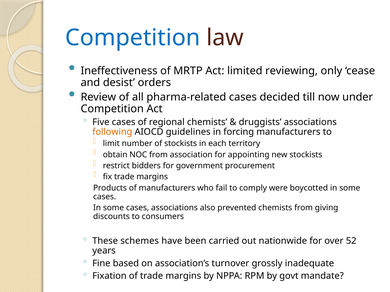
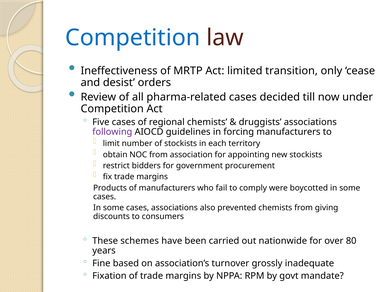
reviewing: reviewing -> transition
following colour: orange -> purple
52: 52 -> 80
